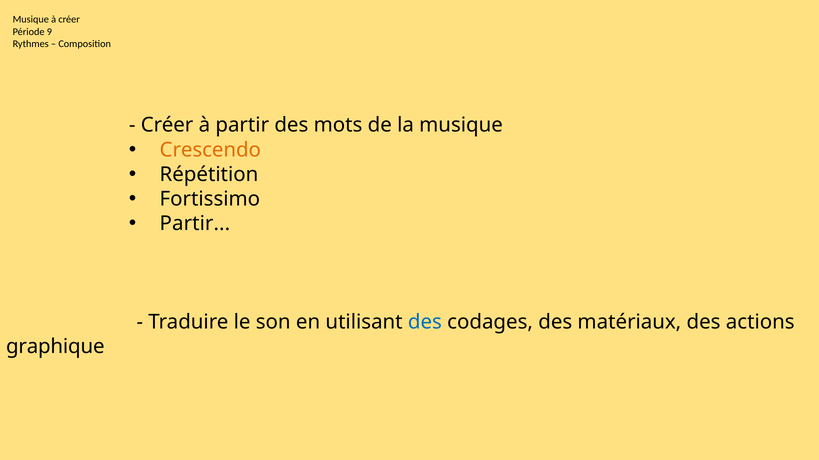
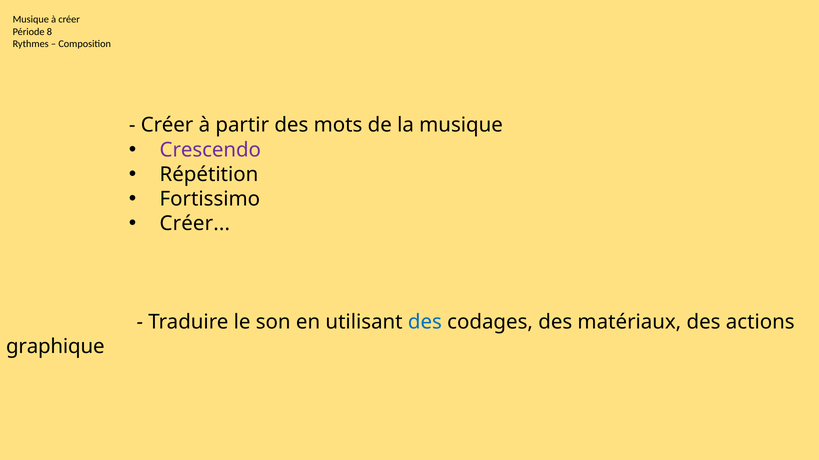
9: 9 -> 8
Crescendo colour: orange -> purple
Partir at (195, 224): Partir -> Créer
